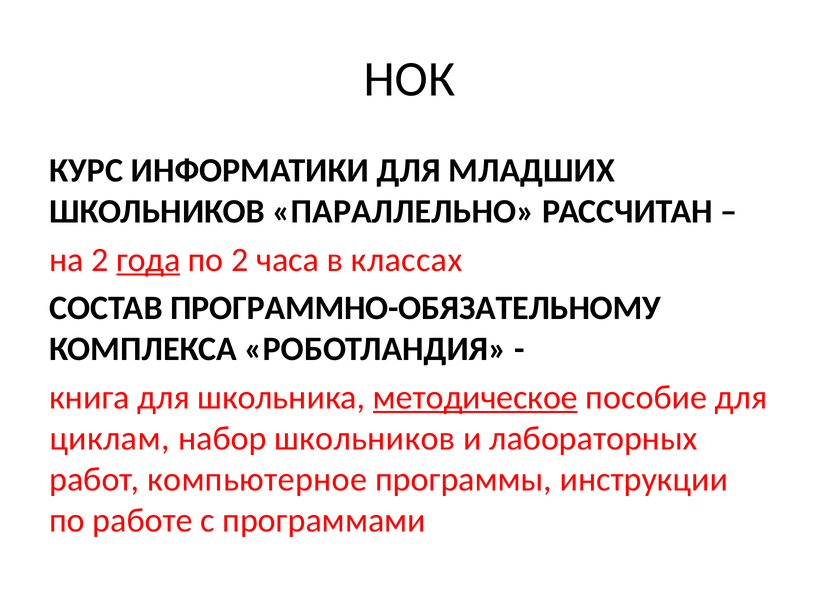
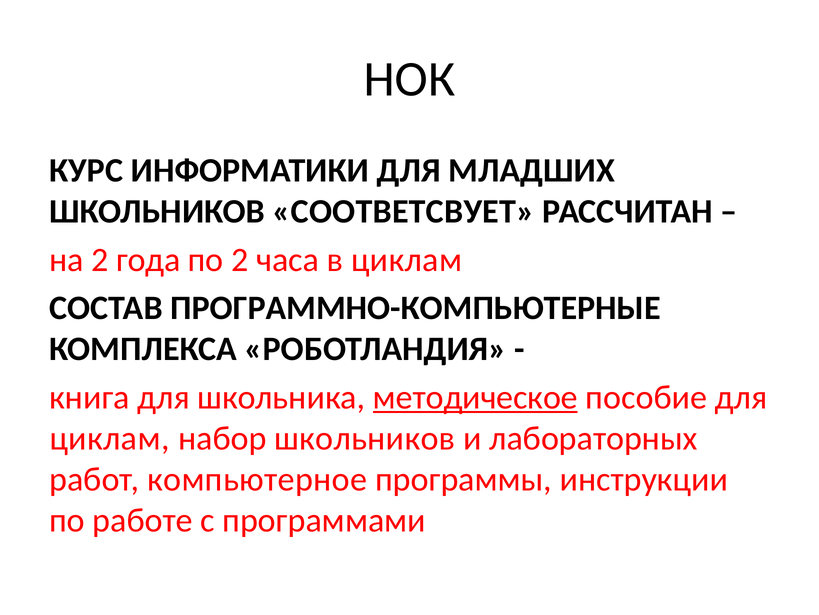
ПАРАЛЛЕЛЬНО: ПАРАЛЛЕЛЬНО -> СООТВЕТСВУЕТ
года underline: present -> none
в классах: классах -> циклам
ПРОГРАММНО-ОБЯЗАТЕЛЬНОМУ: ПРОГРАММНО-ОБЯЗАТЕЛЬНОМУ -> ПРОГРАММНО-КОМПЬЮТЕРНЫЕ
